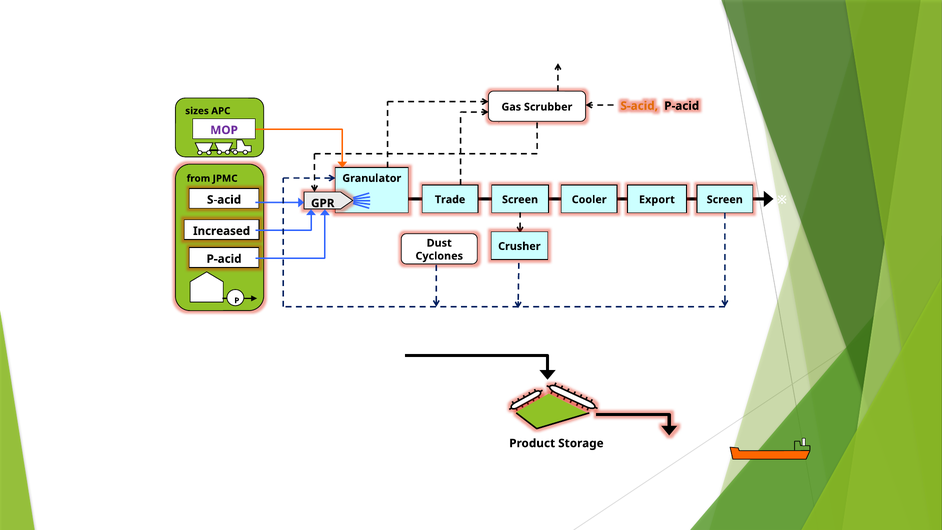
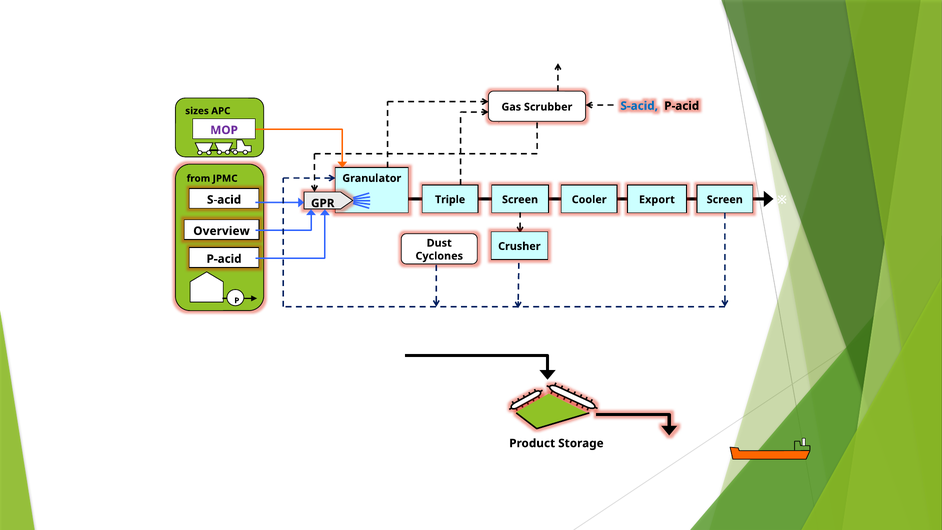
S-acid at (639, 106) colour: orange -> blue
Trade: Trade -> Triple
Increased: Increased -> Overview
